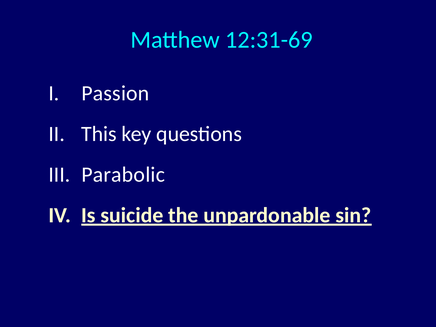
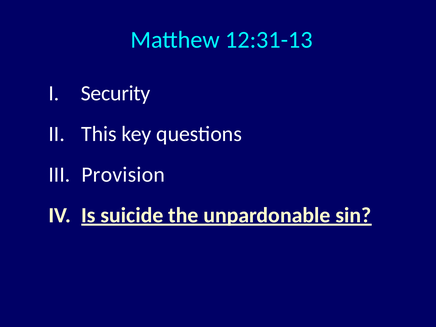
12:31-69: 12:31-69 -> 12:31-13
Passion: Passion -> Security
Parabolic: Parabolic -> Provision
